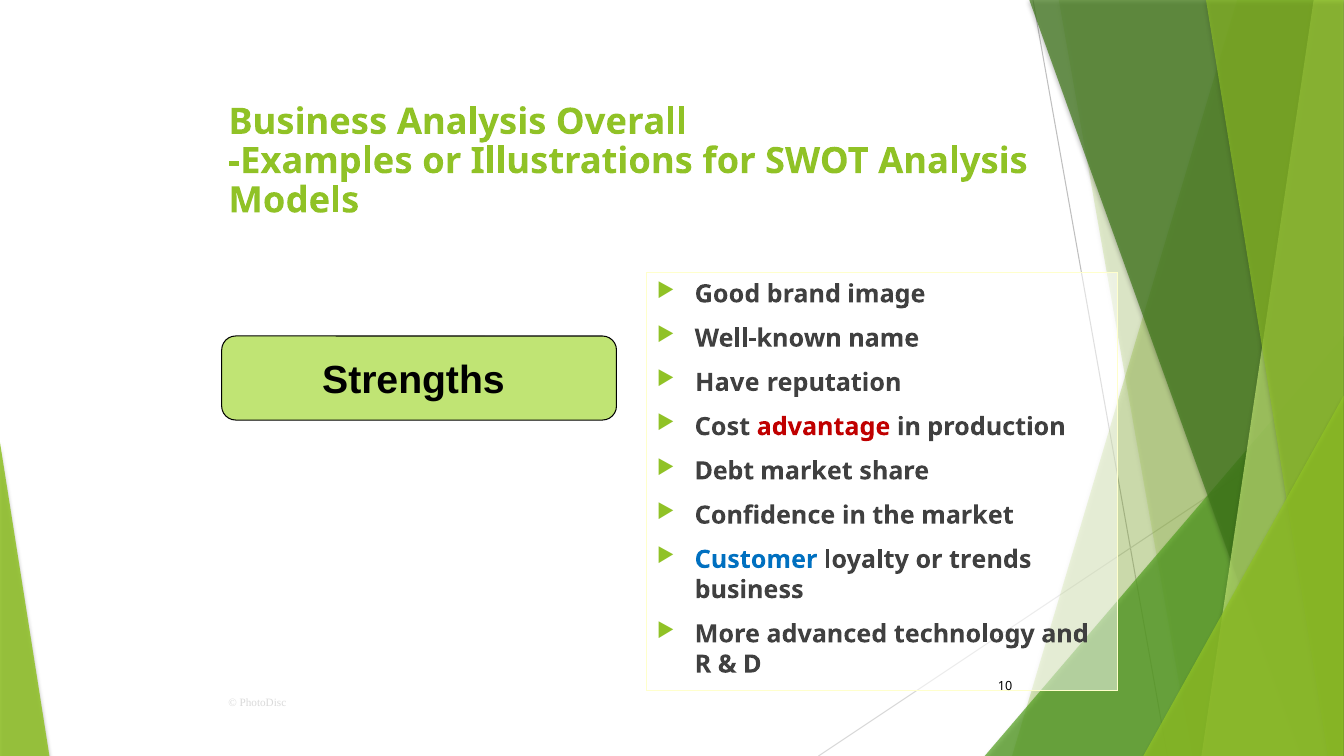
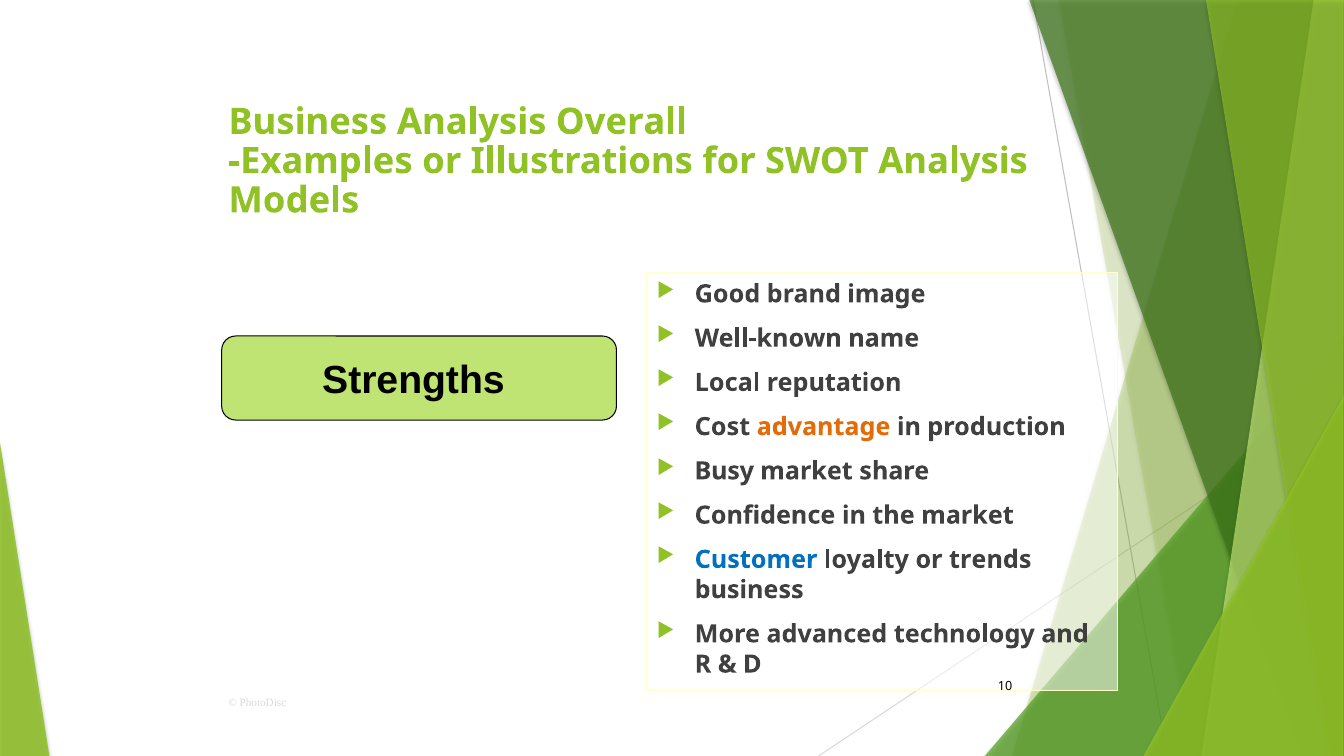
Have: Have -> Local
advantage colour: red -> orange
Debt: Debt -> Busy
